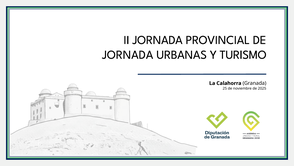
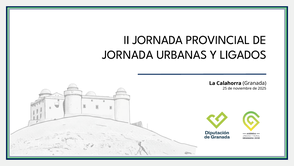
TURISMO: TURISMO -> LIGADOS
